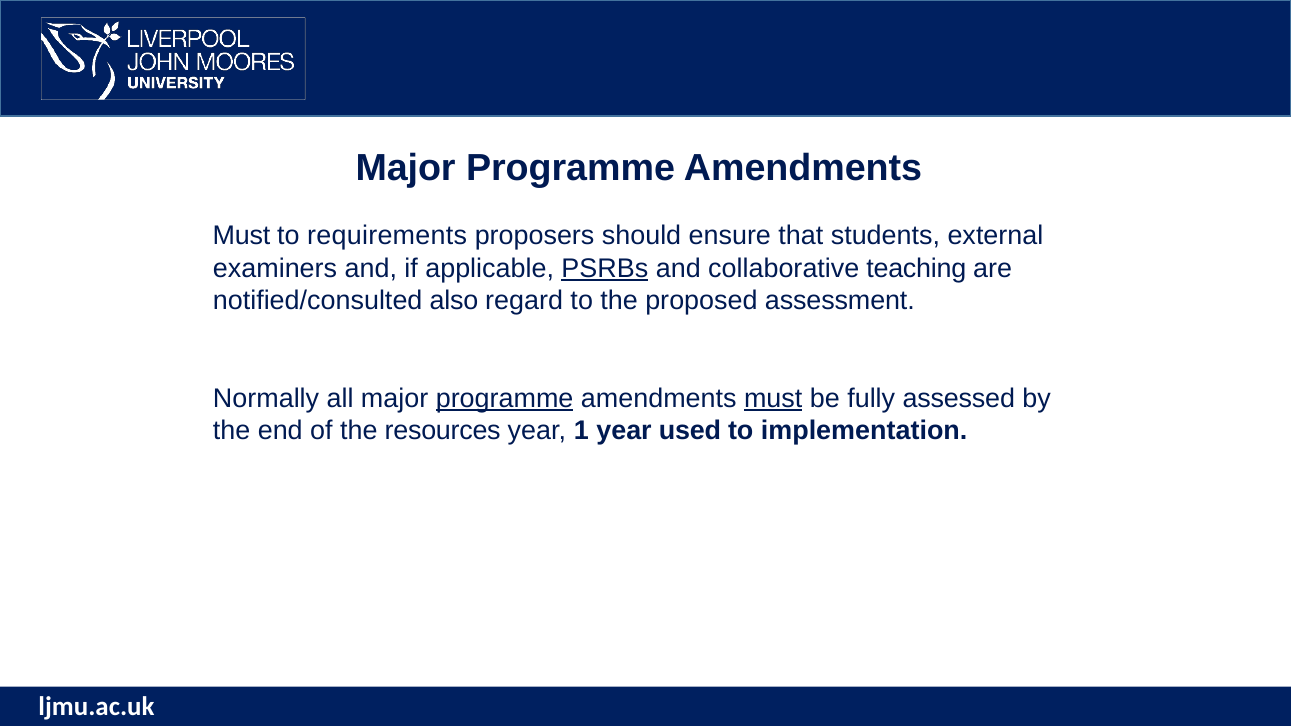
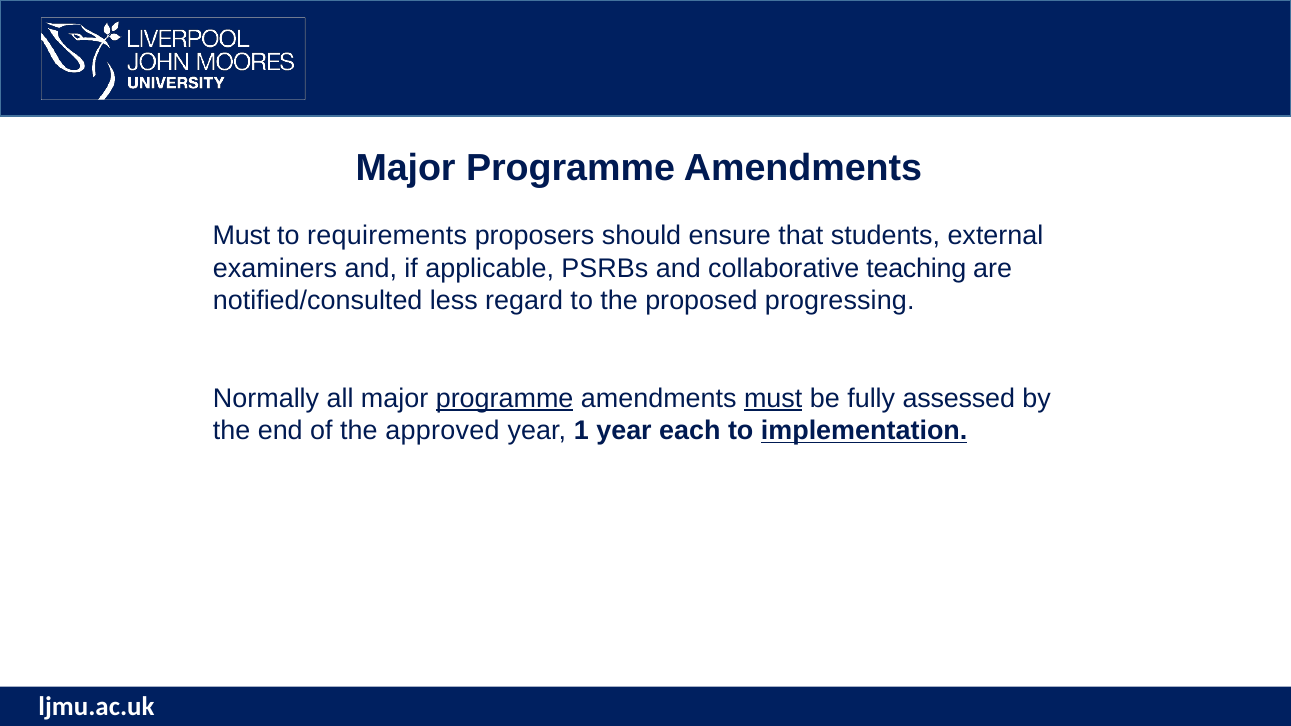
PSRBs underline: present -> none
also: also -> less
assessment: assessment -> progressing
resources: resources -> approved
used: used -> each
implementation underline: none -> present
